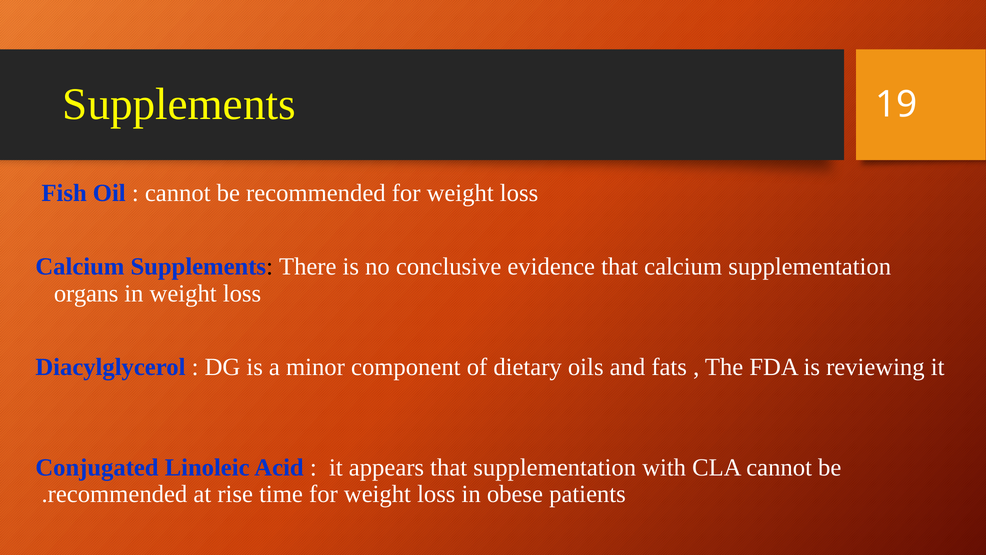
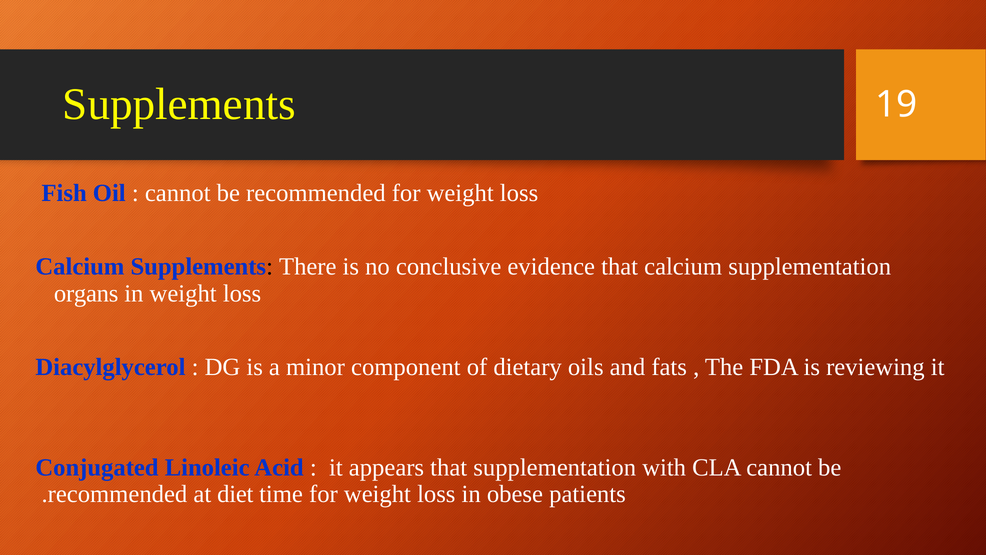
rise: rise -> diet
